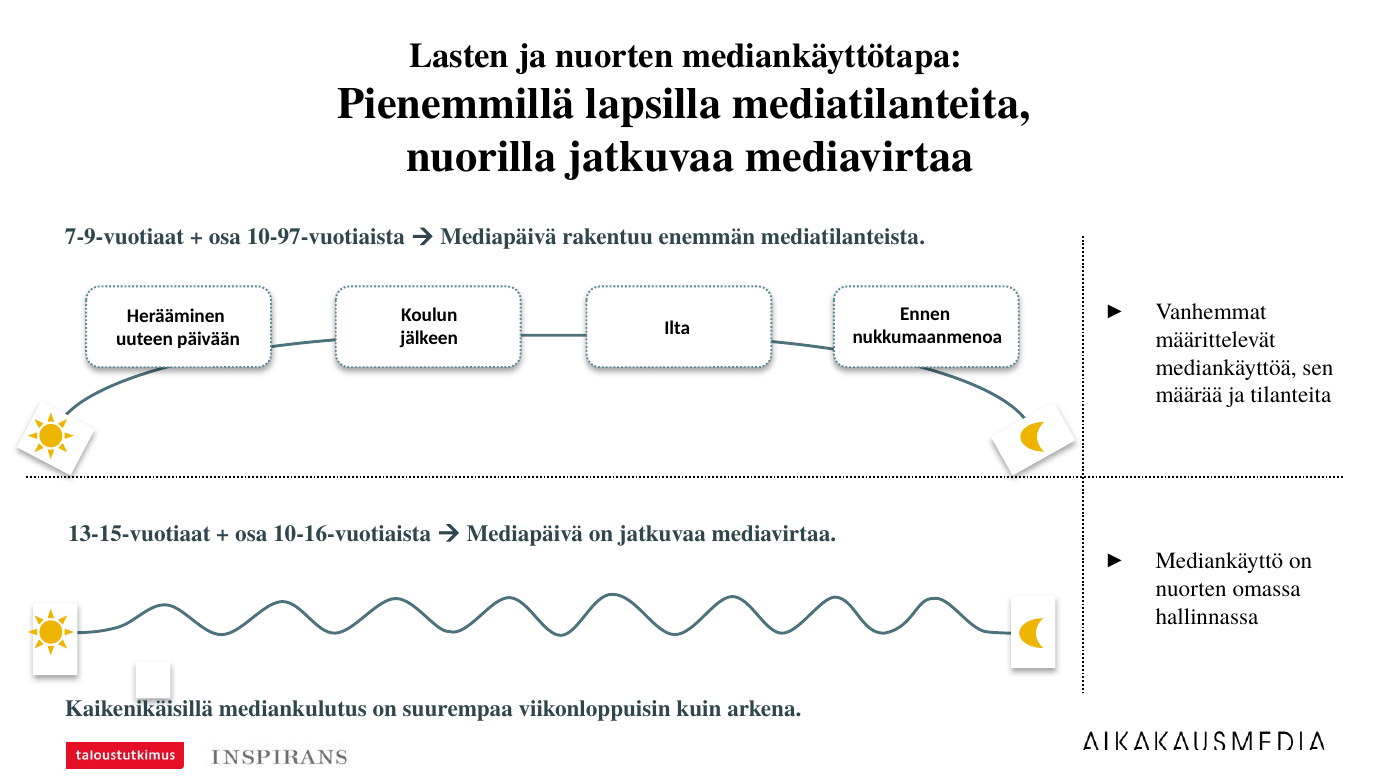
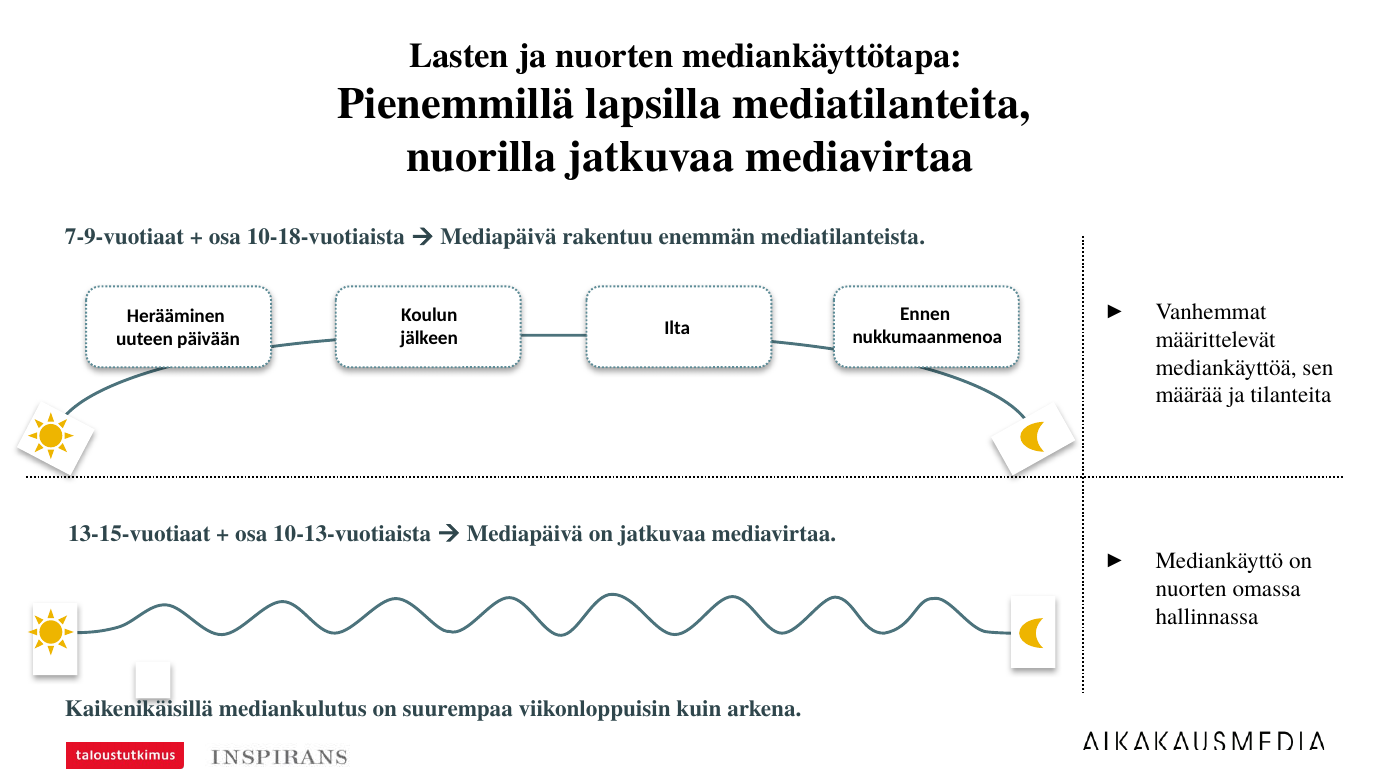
10-97-vuotiaista: 10-97-vuotiaista -> 10-18-vuotiaista
10-16-vuotiaista: 10-16-vuotiaista -> 10-13-vuotiaista
